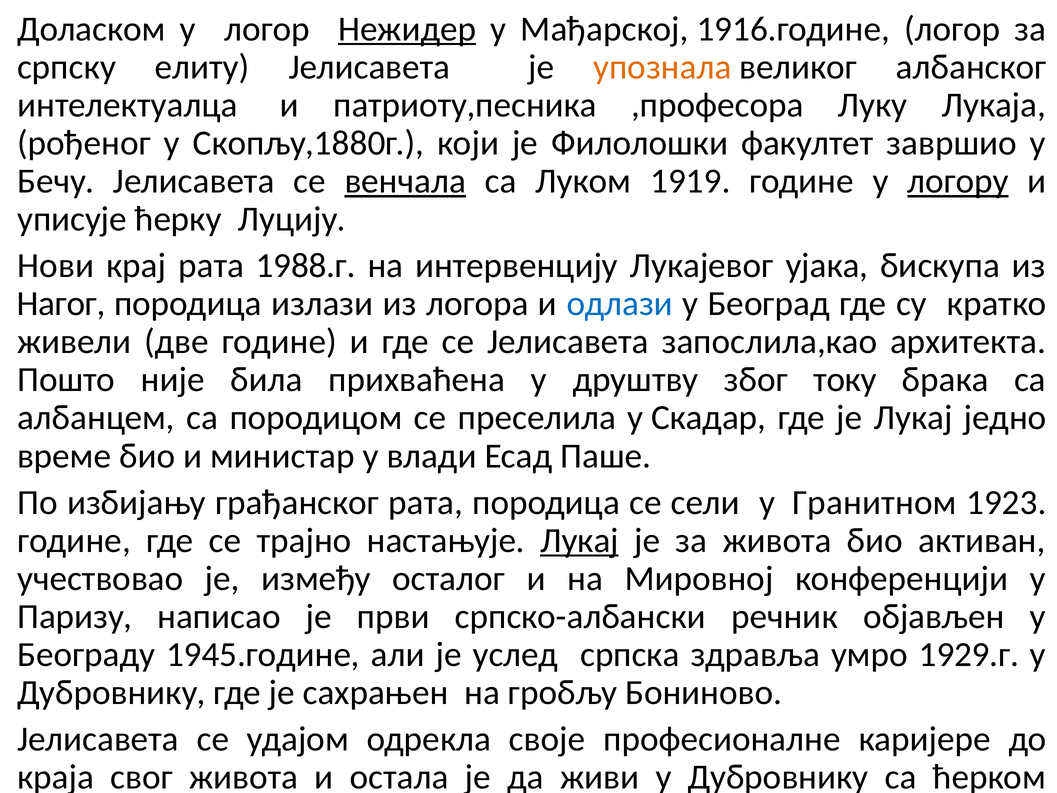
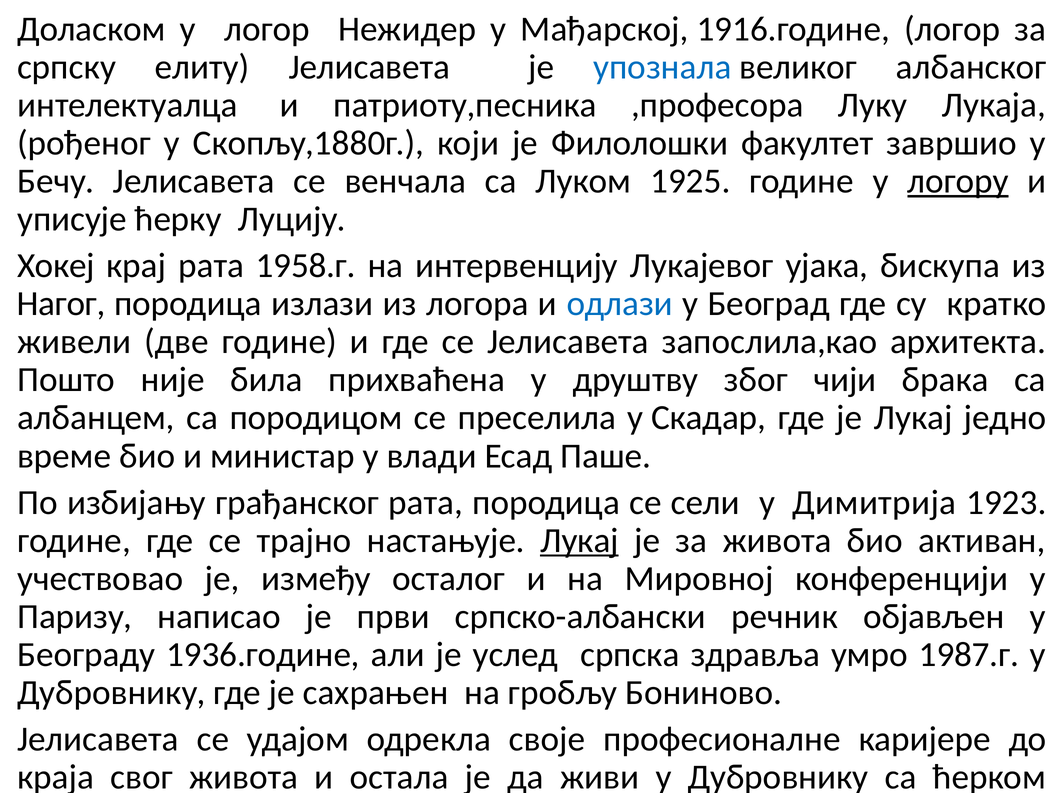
Нежидер underline: present -> none
упознала colour: orange -> blue
венчала underline: present -> none
1919: 1919 -> 1925
Нови: Нови -> Хокеј
1988.г: 1988.г -> 1958.г
току: току -> чији
Гранитном: Гранитном -> Димитрија
1945.године: 1945.године -> 1936.године
1929.г: 1929.г -> 1987.г
